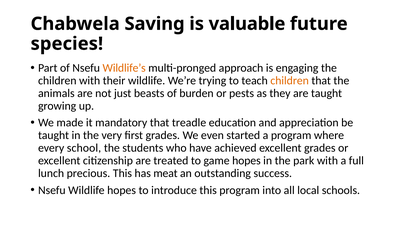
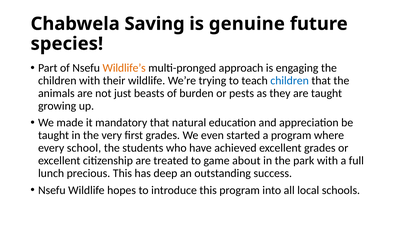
valuable: valuable -> genuine
children at (290, 80) colour: orange -> blue
treadle: treadle -> natural
game hopes: hopes -> about
meat: meat -> deep
